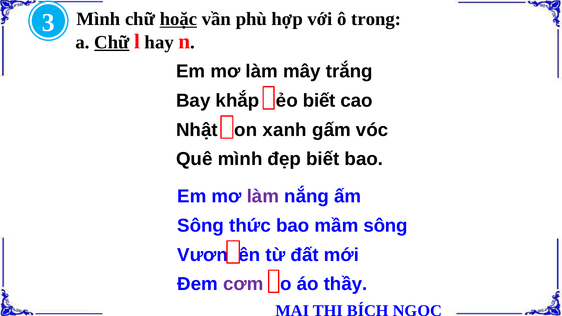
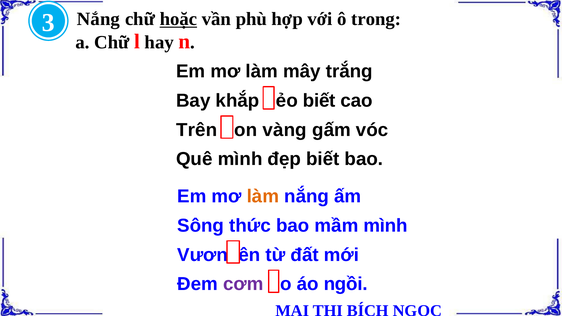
3 Mình: Mình -> Nắng
Chữ at (112, 42) underline: present -> none
Nhật: Nhật -> Trên
xanh: xanh -> vàng
làm at (263, 197) colour: purple -> orange
mầm sông: sông -> mình
thầy: thầy -> ngồi
